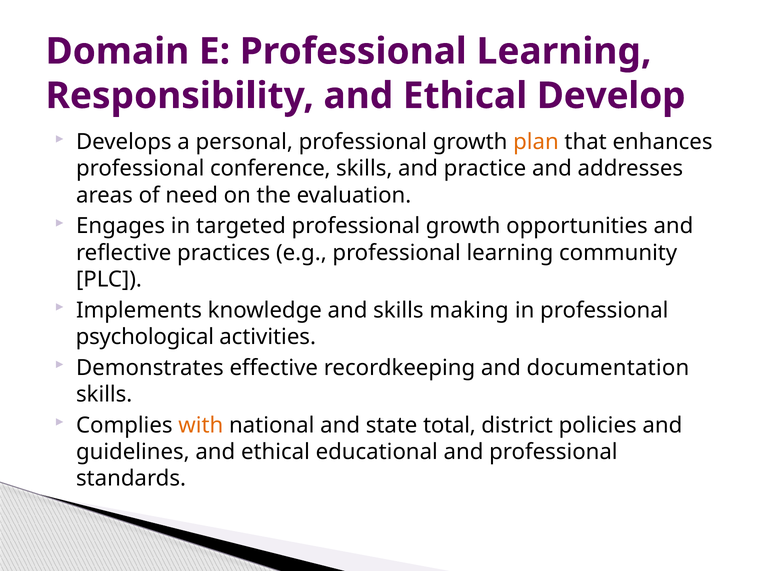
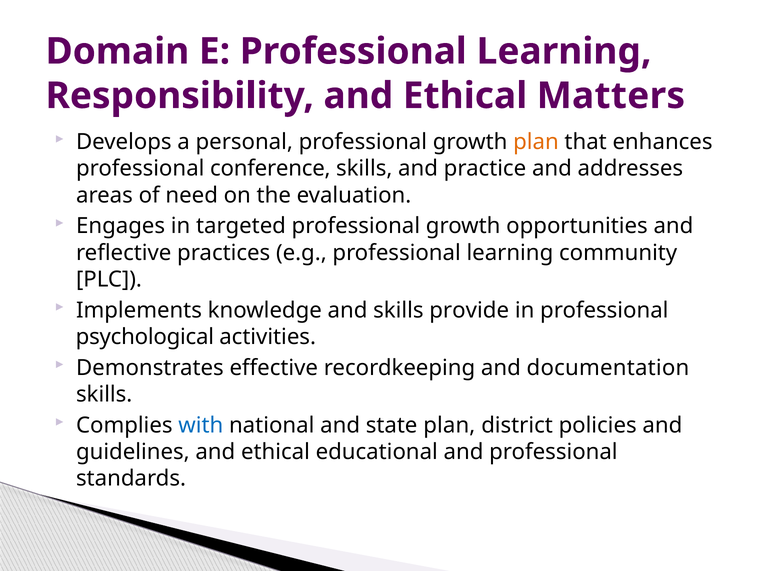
Develop: Develop -> Matters
making: making -> provide
with colour: orange -> blue
state total: total -> plan
